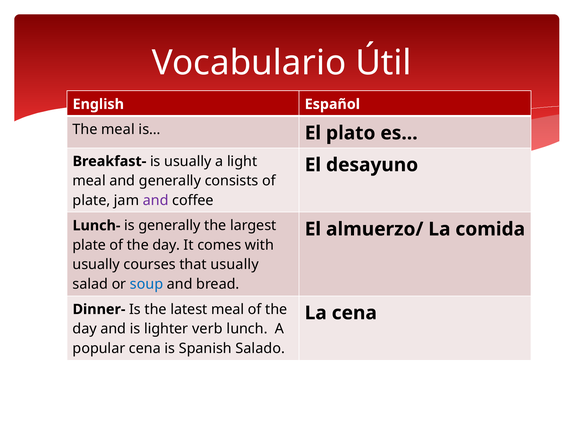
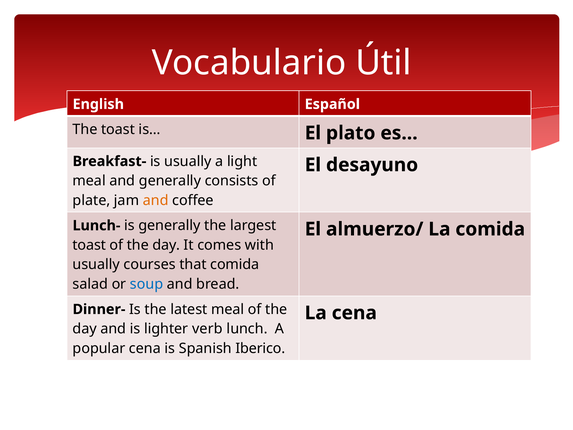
The meal: meal -> toast
and at (156, 200) colour: purple -> orange
plate at (89, 245): plate -> toast
that usually: usually -> comida
Salado: Salado -> Iberico
